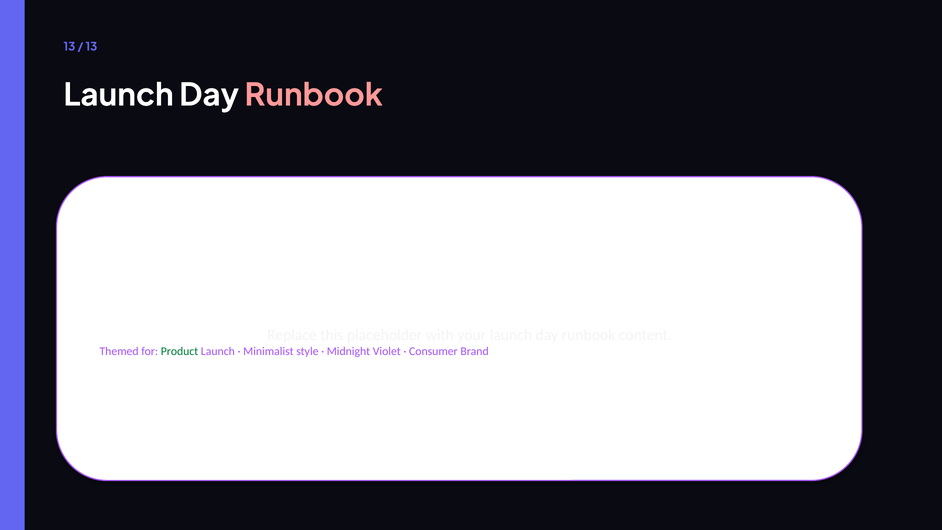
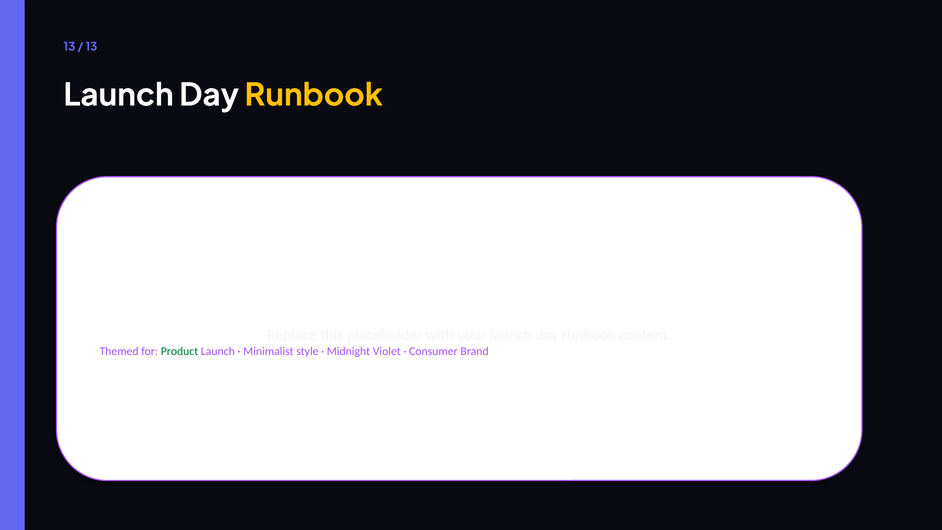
Runbook at (314, 95) colour: pink -> yellow
